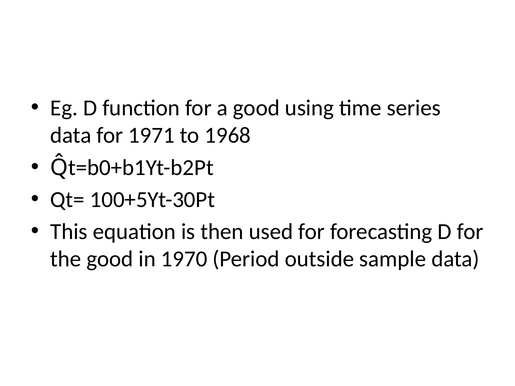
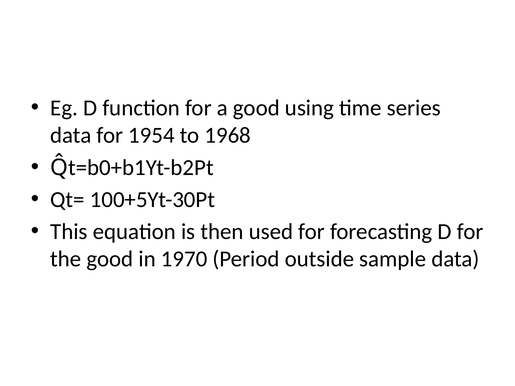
1971: 1971 -> 1954
